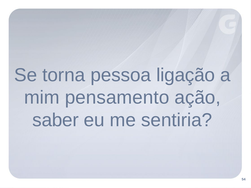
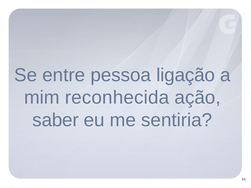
torna: torna -> entre
pensamento: pensamento -> reconhecida
